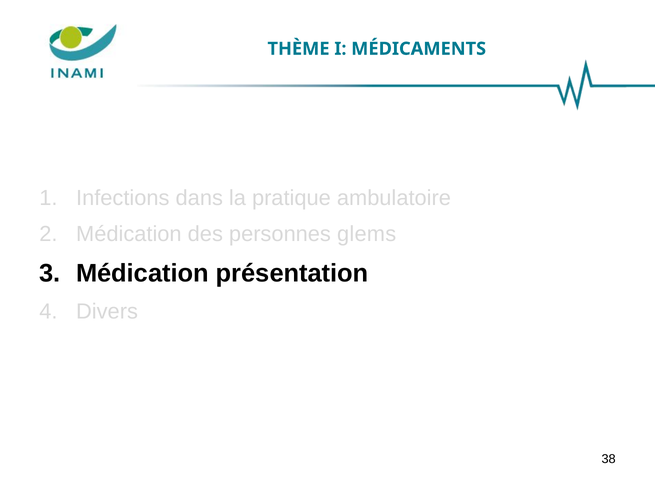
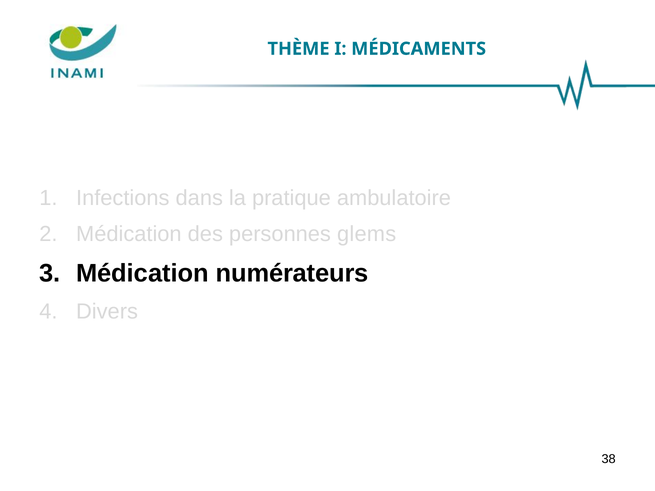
présentation: présentation -> numérateurs
